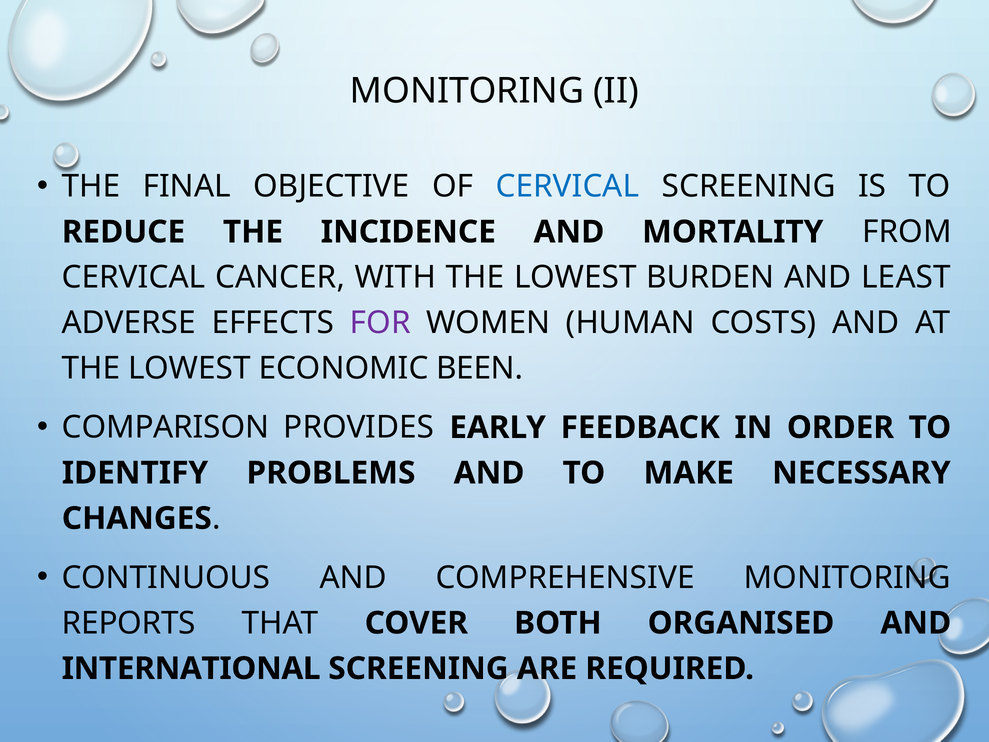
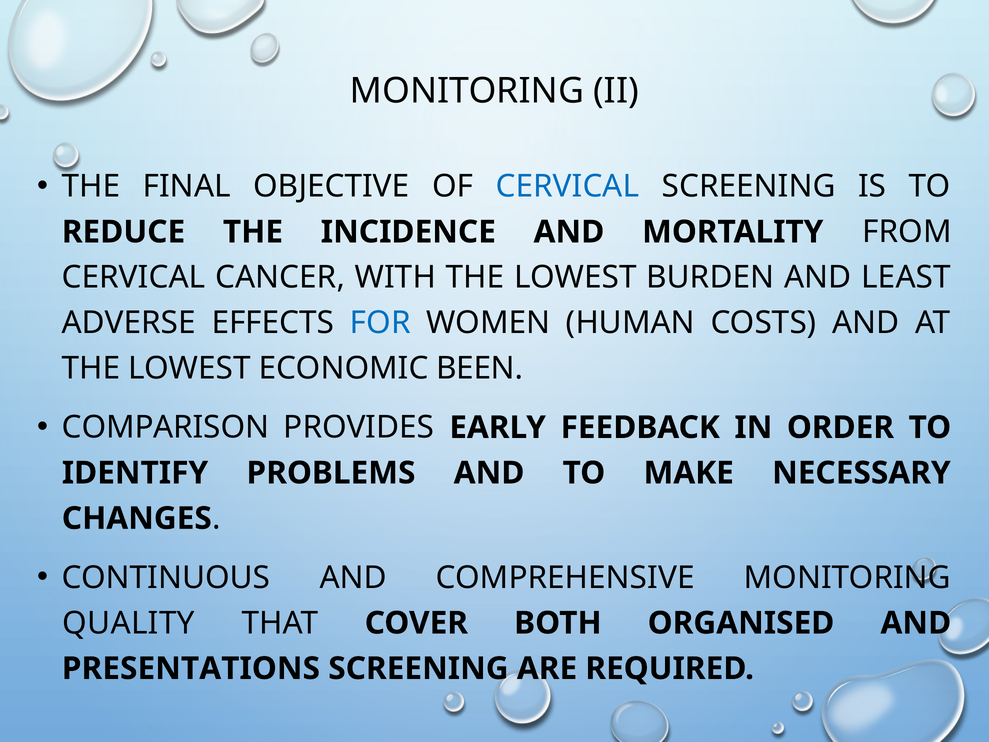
FOR colour: purple -> blue
REPORTS: REPORTS -> QUALITY
INTERNATIONAL: INTERNATIONAL -> PRESENTATIONS
